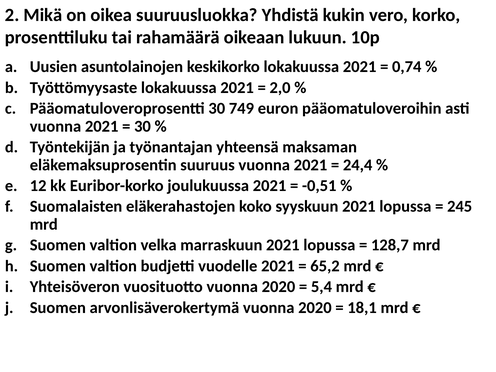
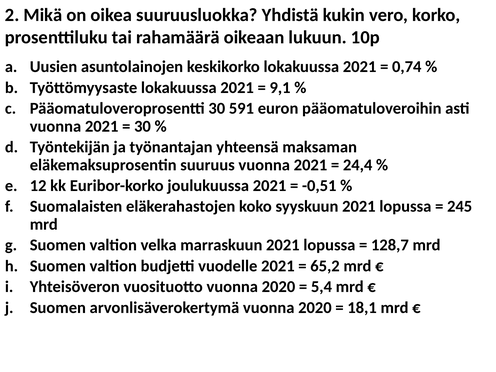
2,0: 2,0 -> 9,1
749: 749 -> 591
